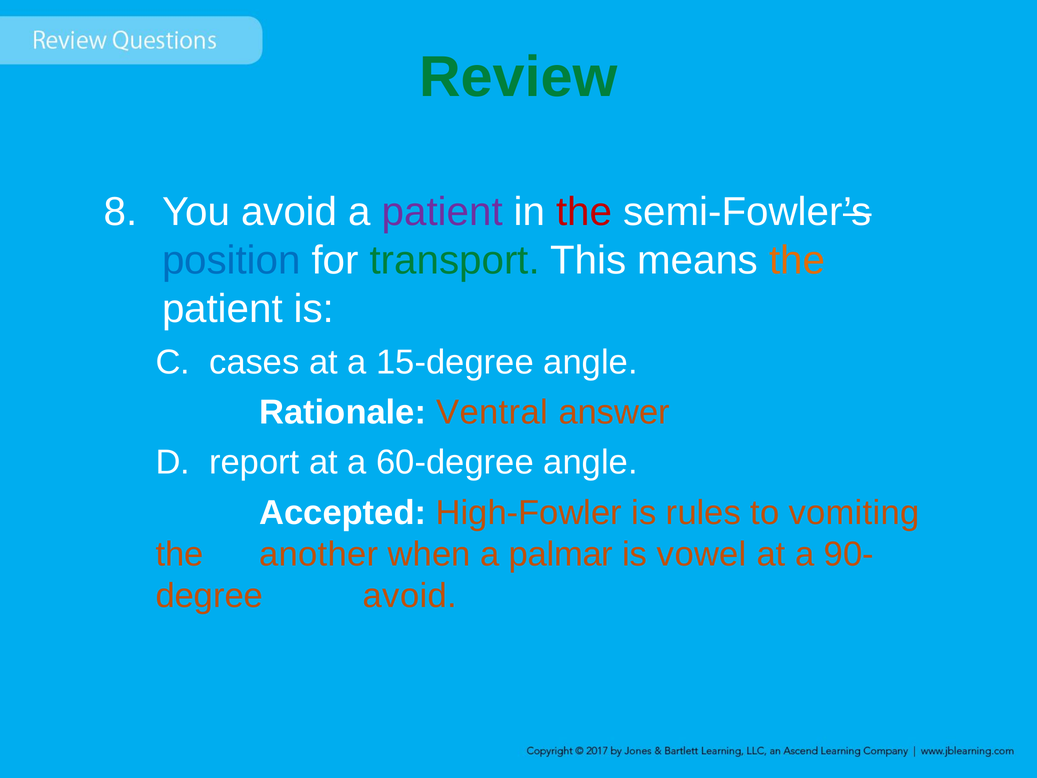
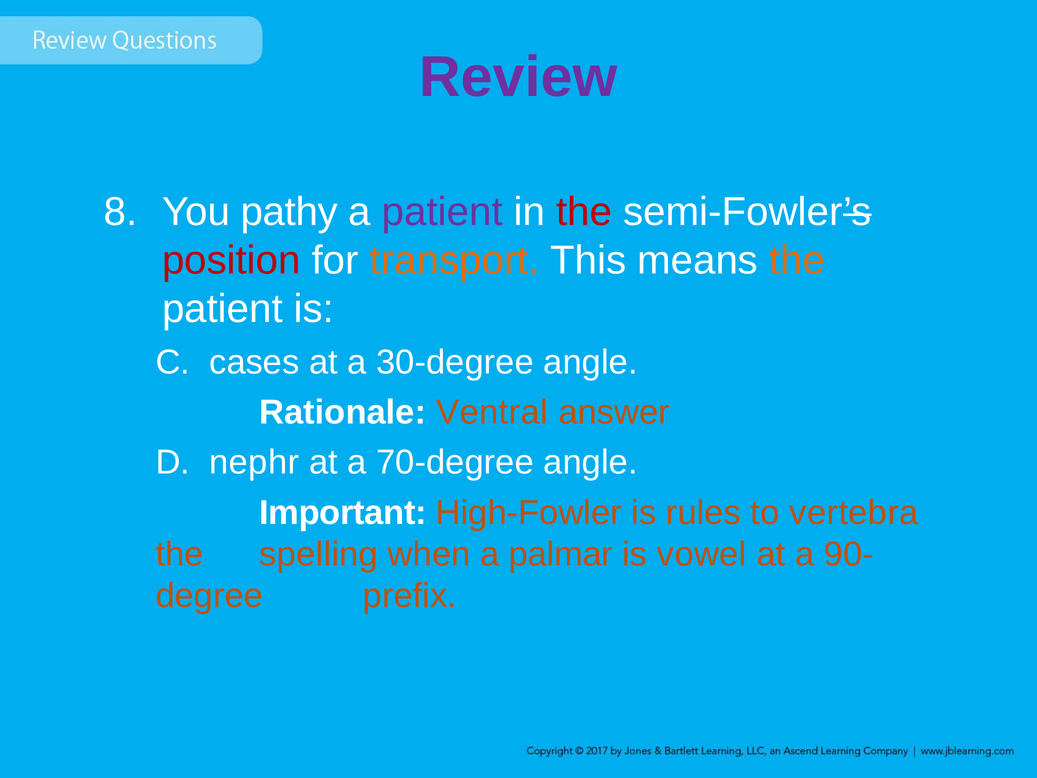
Review colour: green -> purple
You avoid: avoid -> pathy
position colour: blue -> red
transport colour: green -> orange
15-degree: 15-degree -> 30-degree
report: report -> nephr
60-degree: 60-degree -> 70-degree
Accepted: Accepted -> Important
vomiting: vomiting -> vertebra
another: another -> spelling
avoid at (410, 595): avoid -> prefix
